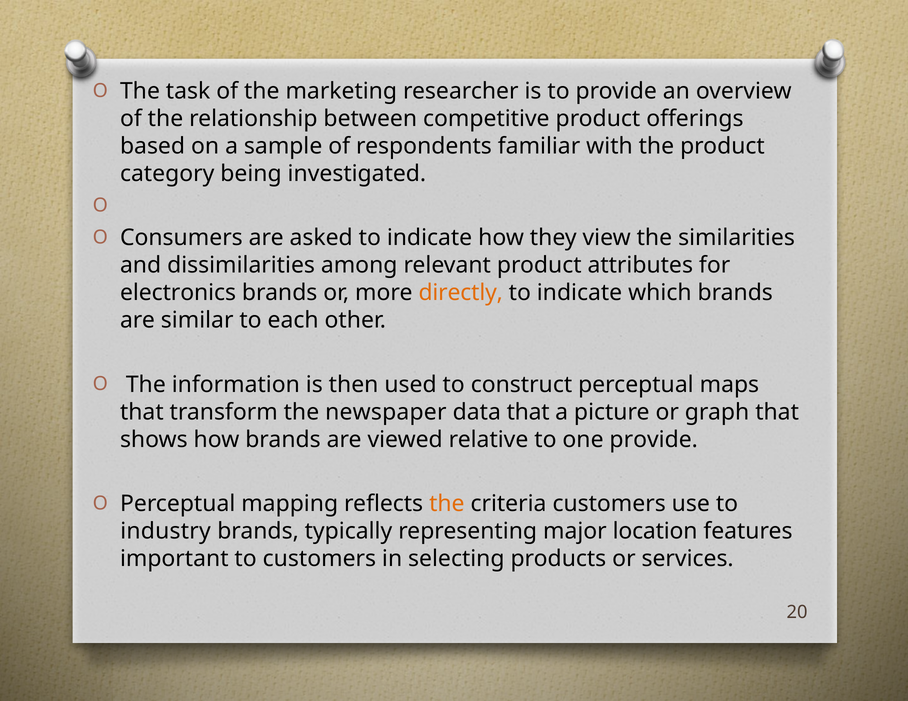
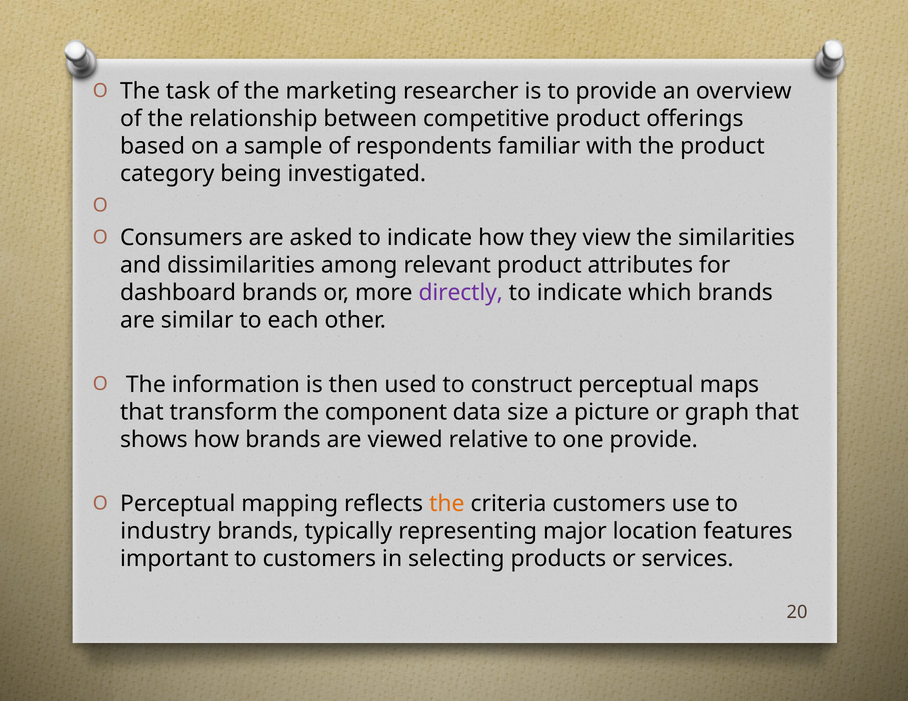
electronics: electronics -> dashboard
directly colour: orange -> purple
newspaper: newspaper -> component
data that: that -> size
